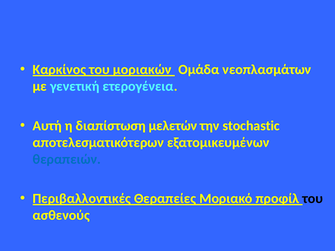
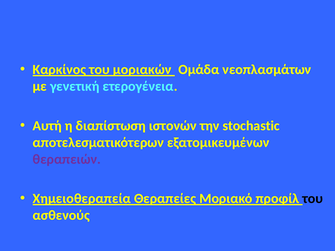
μελετών: μελετών -> ιστονών
θεραπειών colour: blue -> purple
Περιβαλλοντικές: Περιβαλλοντικές -> Χημειοθεραπεία
